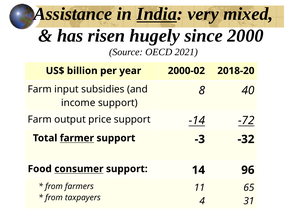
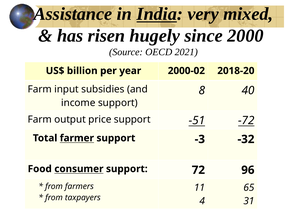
-14: -14 -> -51
14: 14 -> 72
